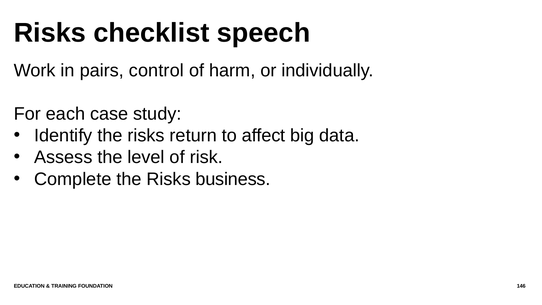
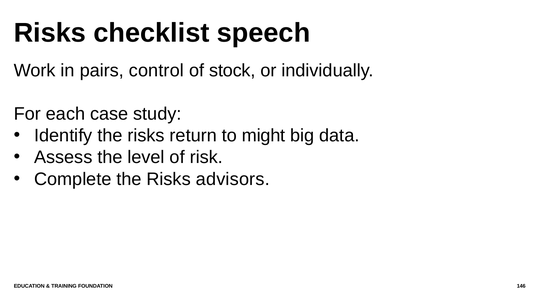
harm: harm -> stock
affect: affect -> might
business: business -> advisors
